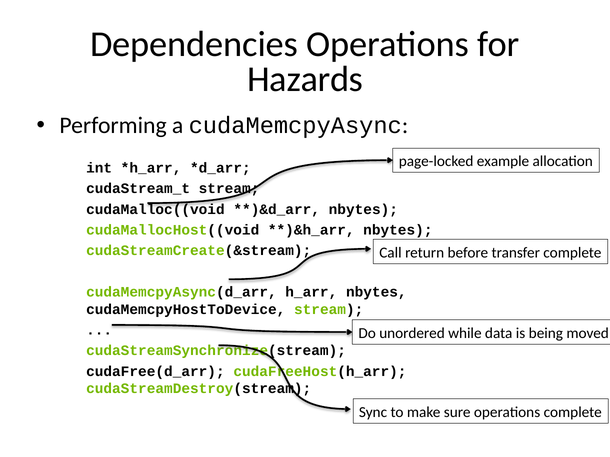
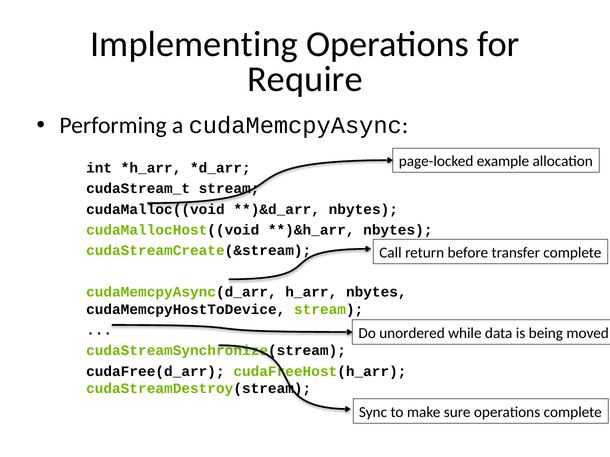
Dependencies: Dependencies -> Implementing
Hazards: Hazards -> Require
